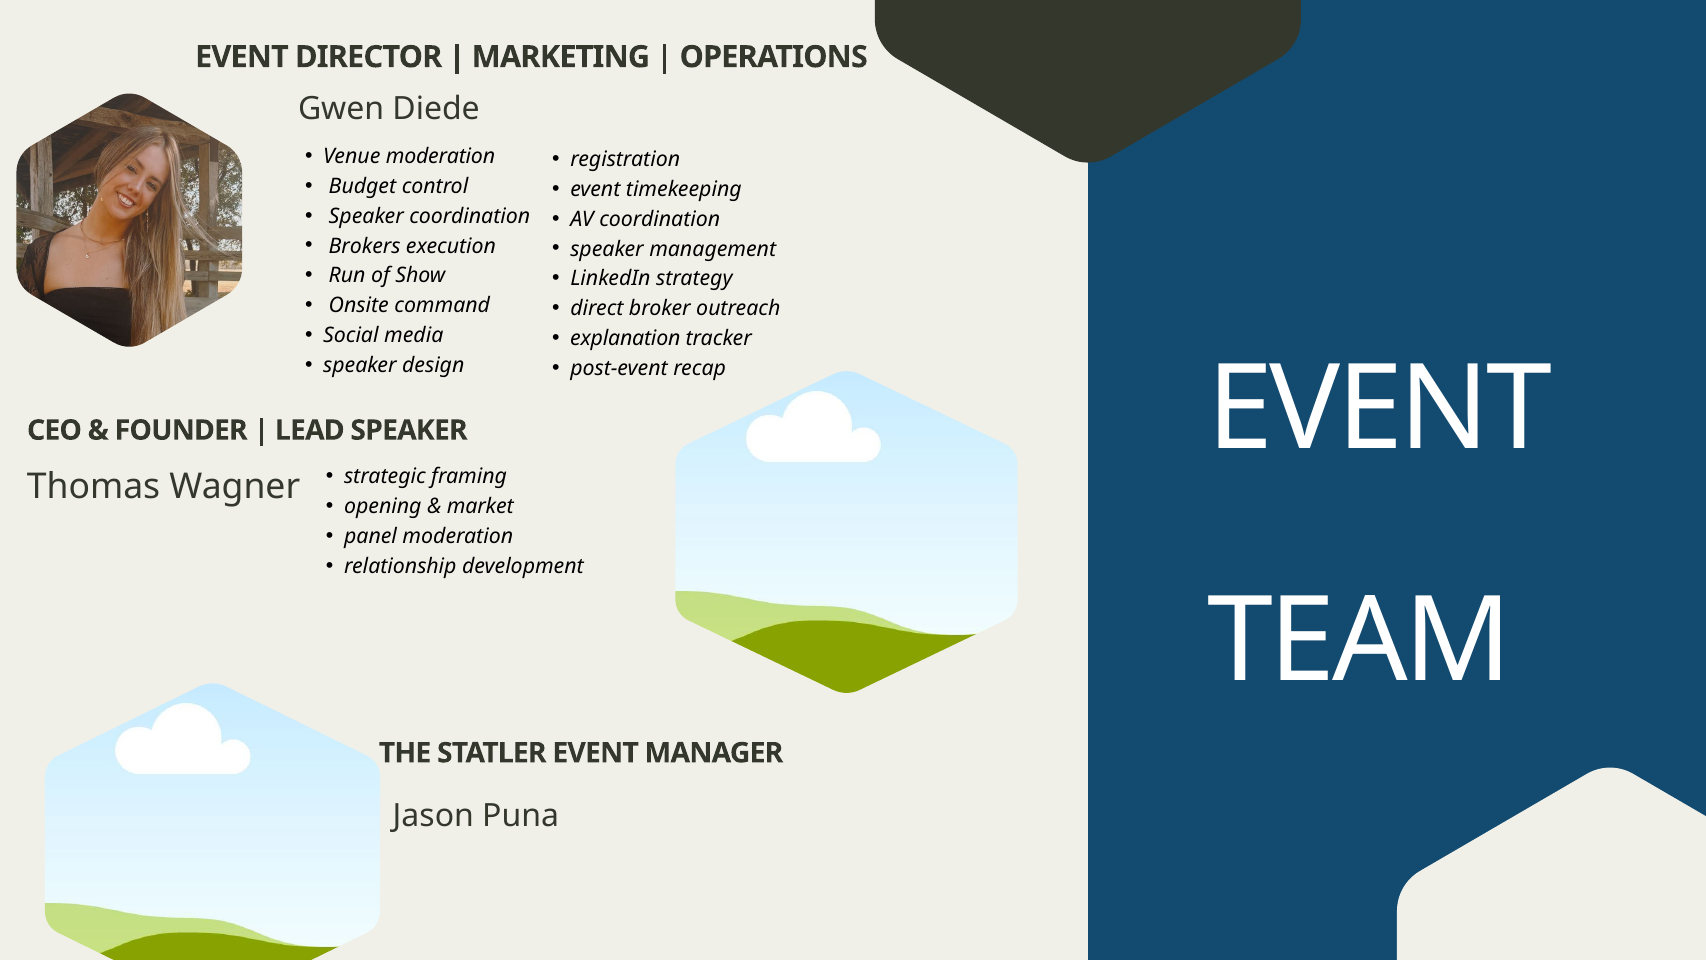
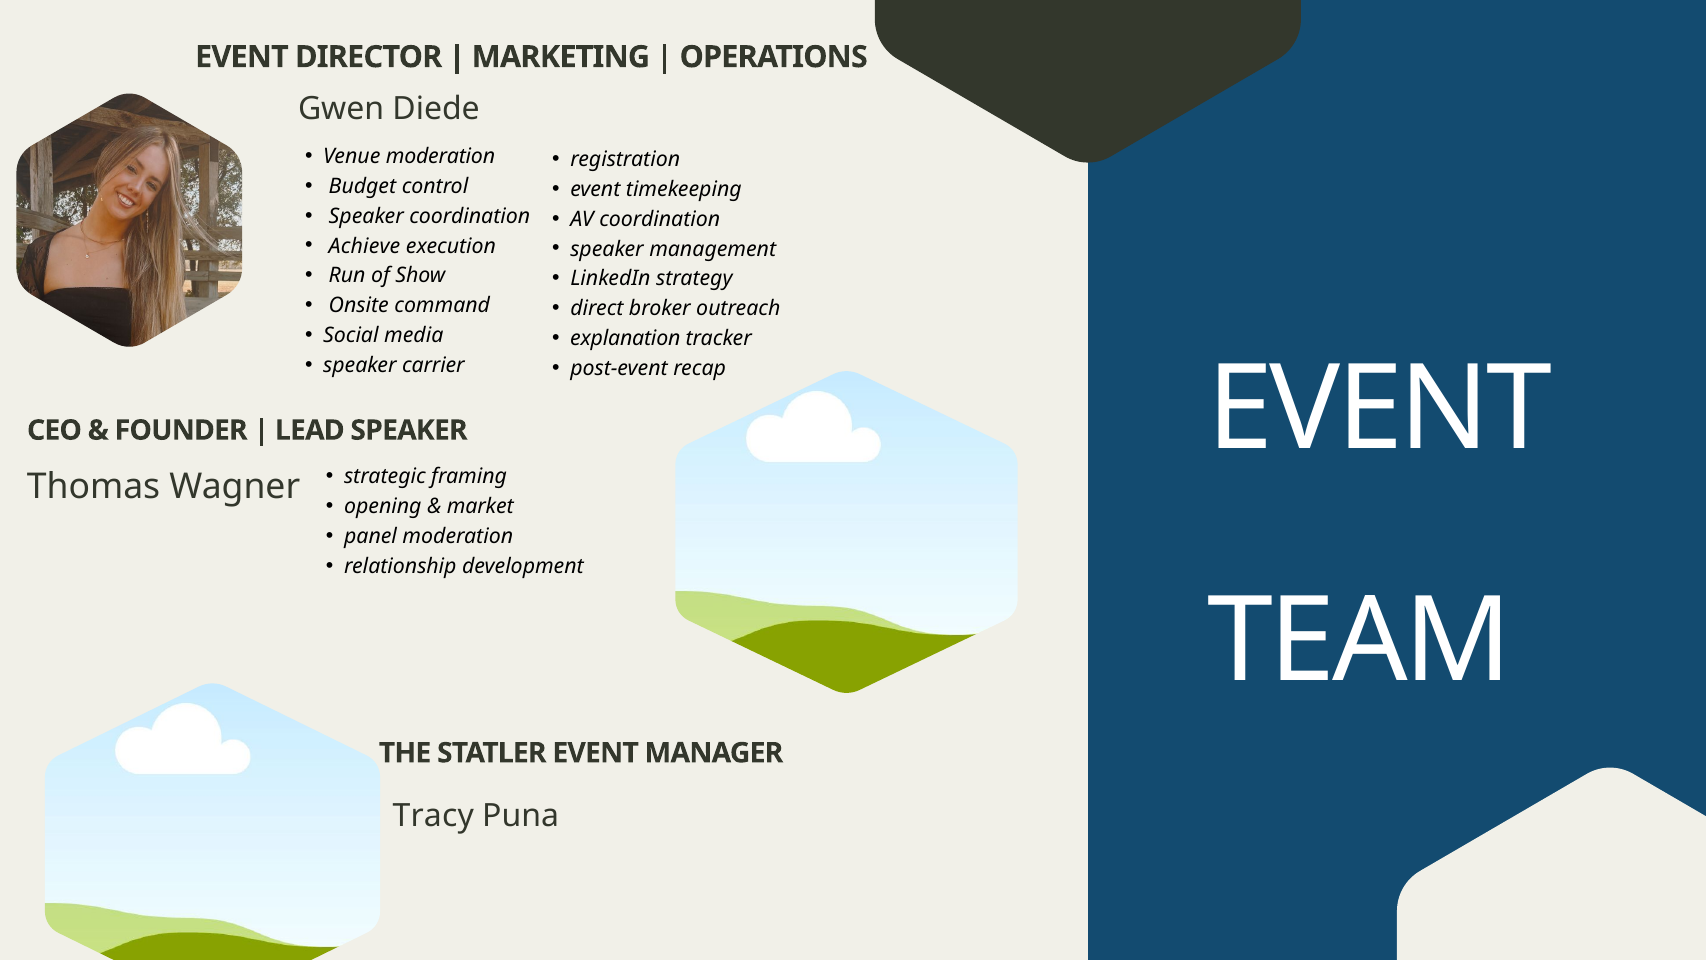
Brokers: Brokers -> Achieve
design: design -> carrier
Jason: Jason -> Tracy
